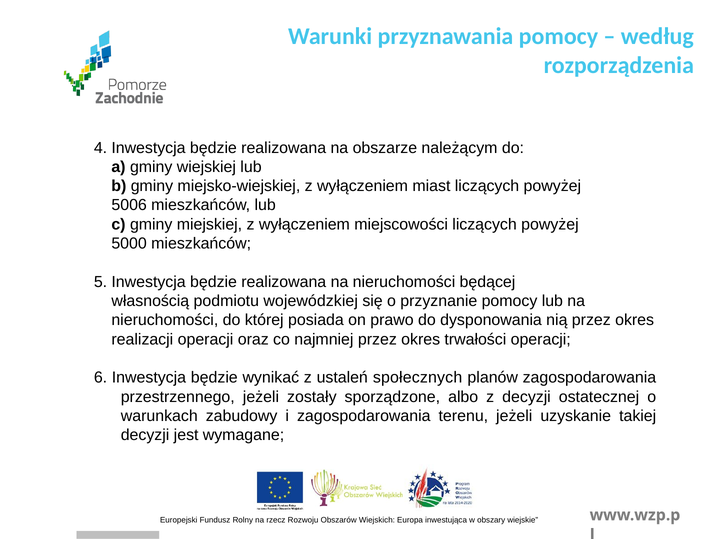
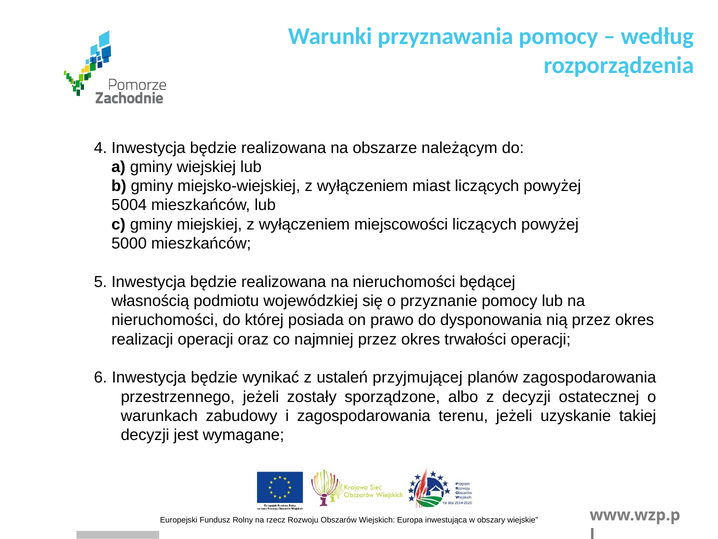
5006: 5006 -> 5004
społecznych: społecznych -> przyjmującej
